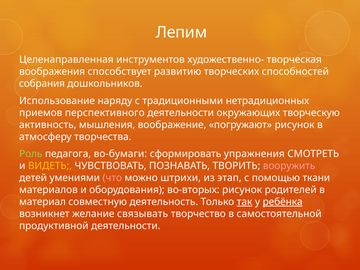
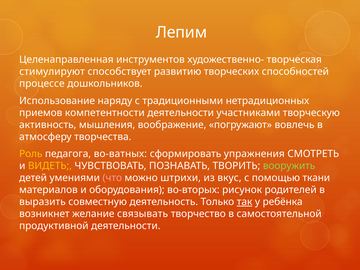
воображения: воображения -> стимулируют
собрания: собрания -> процессе
перспективного: перспективного -> компетентности
окружающих: окружающих -> участниками
погружают рисунок: рисунок -> вовлечь
Роль colour: light green -> yellow
во-бумаги: во-бумаги -> во-ватных
вооружить colour: pink -> light green
этап: этап -> вкус
материал: материал -> выразить
ребёнка underline: present -> none
